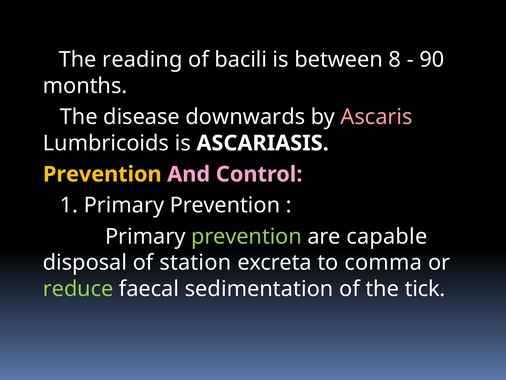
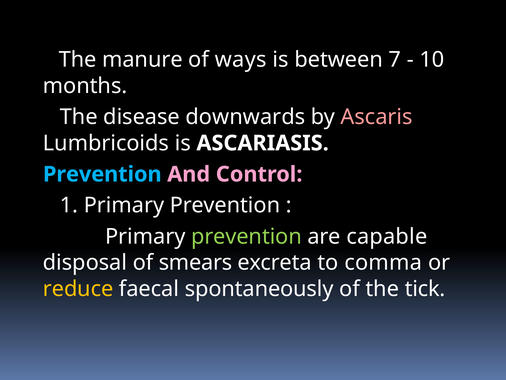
reading: reading -> manure
bacili: bacili -> ways
8: 8 -> 7
90: 90 -> 10
Prevention at (102, 174) colour: yellow -> light blue
station: station -> smears
reduce colour: light green -> yellow
sedimentation: sedimentation -> spontaneously
